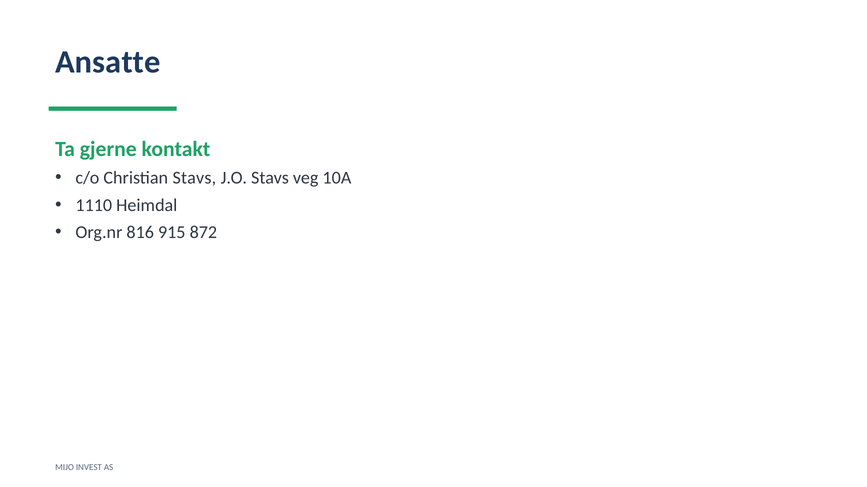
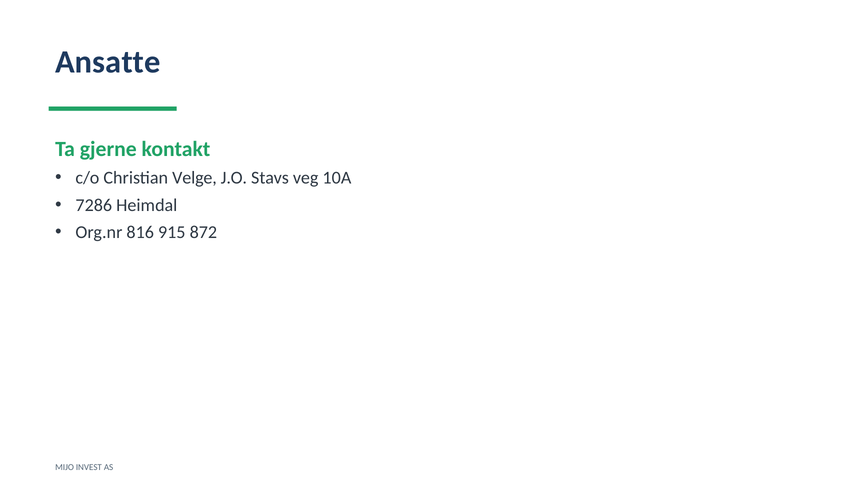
Christian Stavs: Stavs -> Velge
1110: 1110 -> 7286
